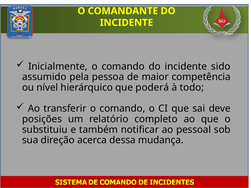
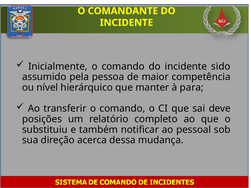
poderá: poderá -> manter
todo: todo -> para
